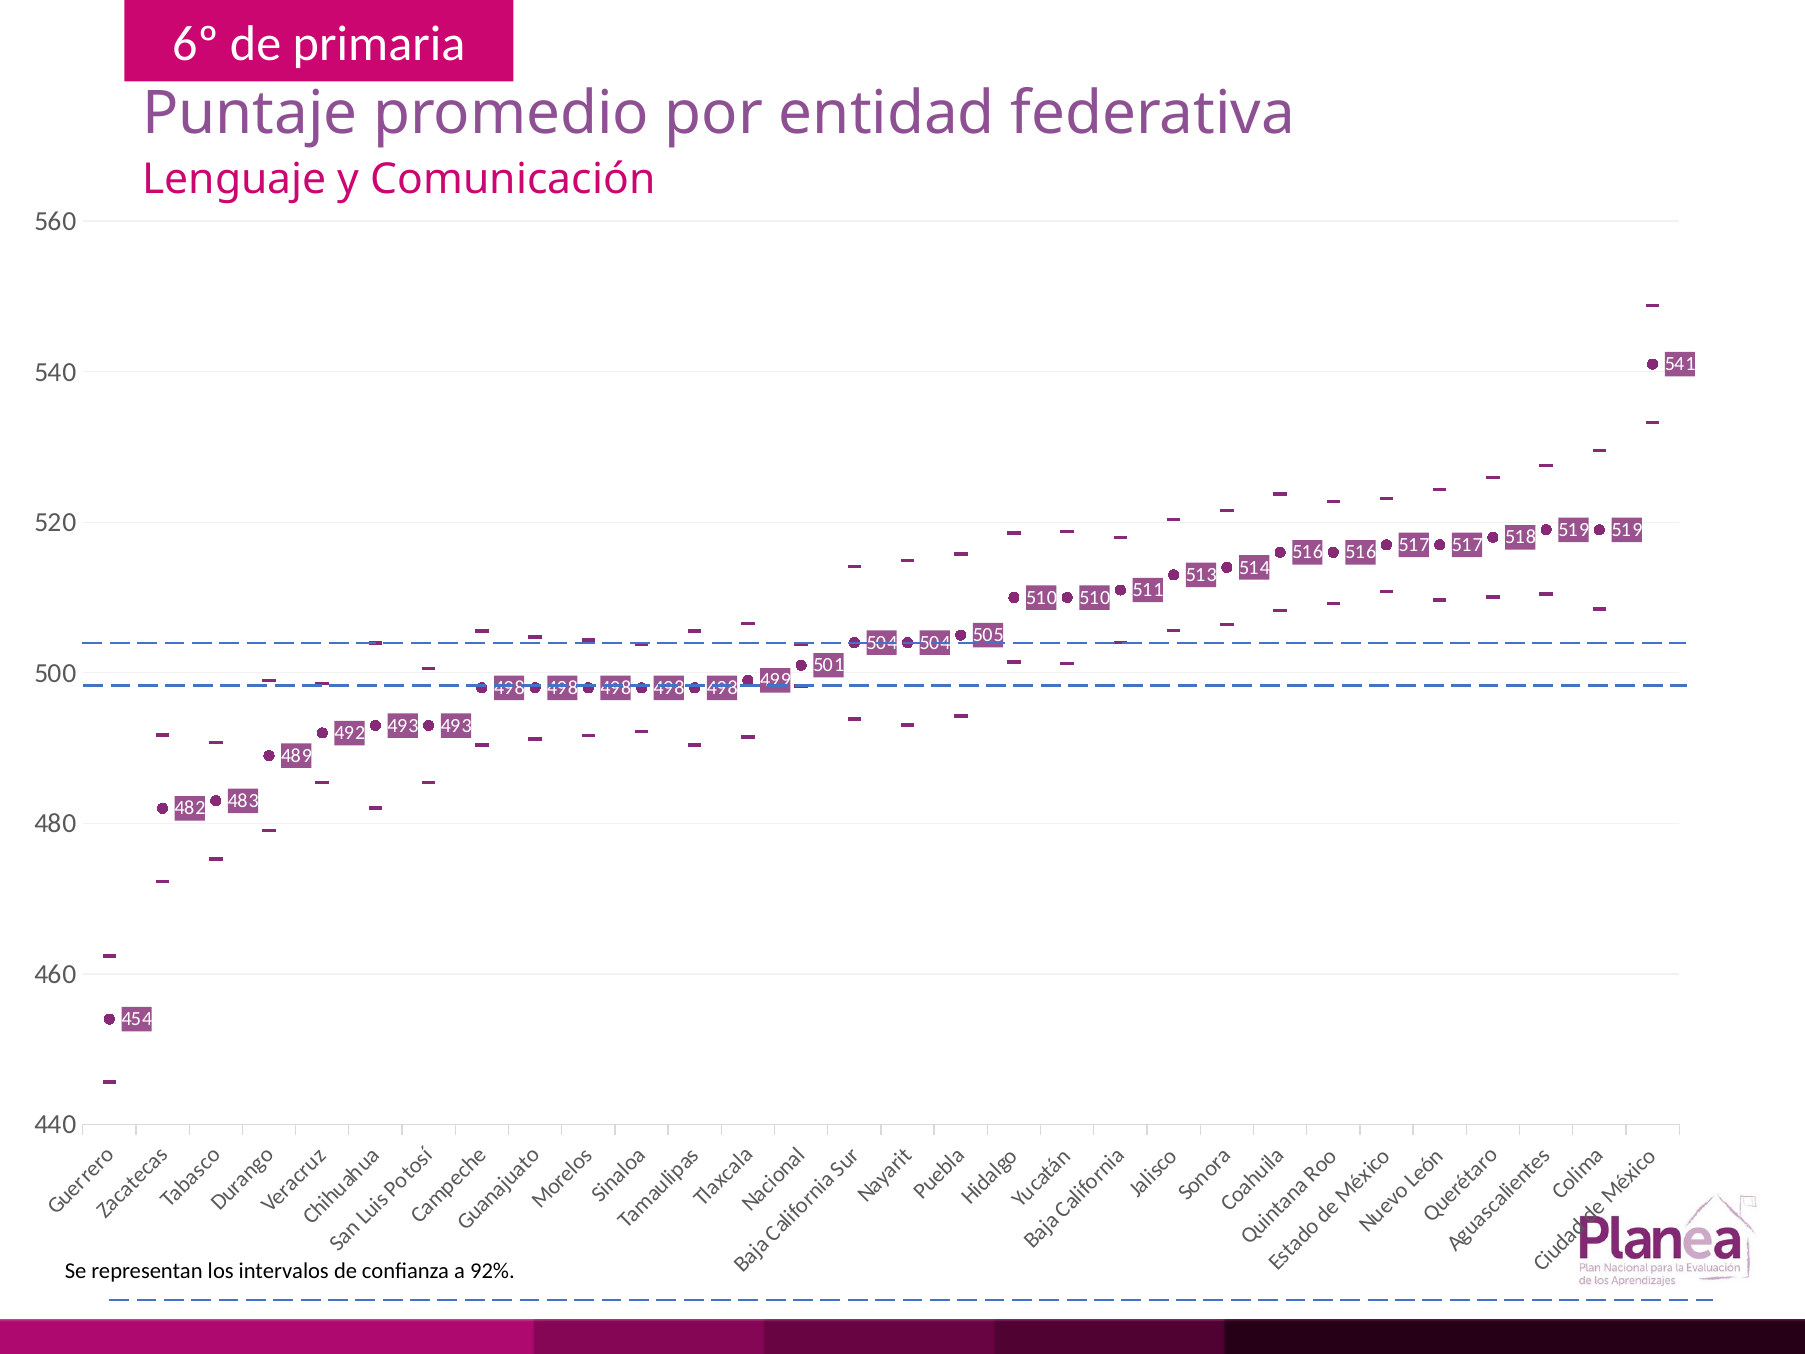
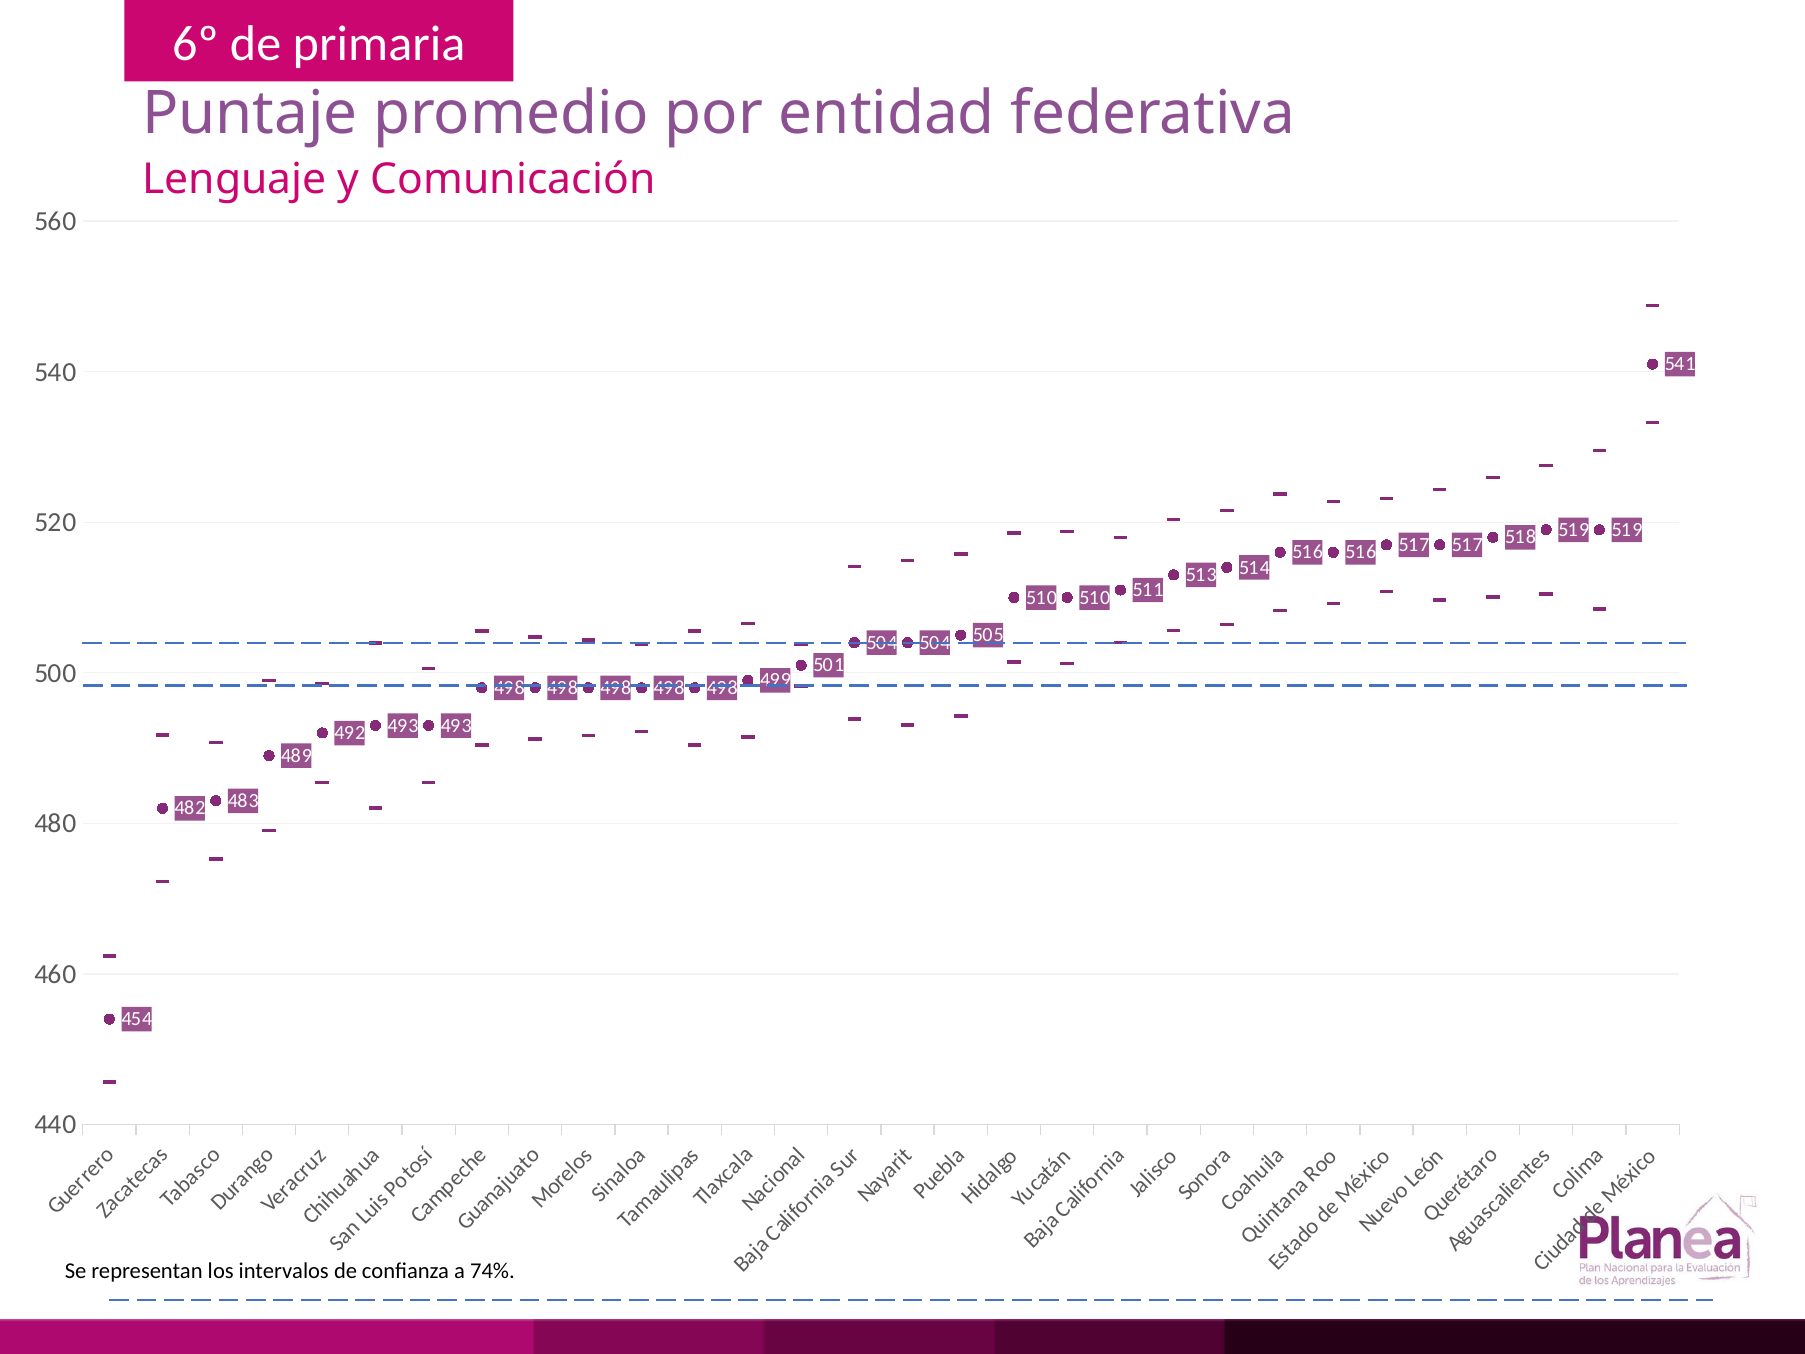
92%: 92% -> 74%
